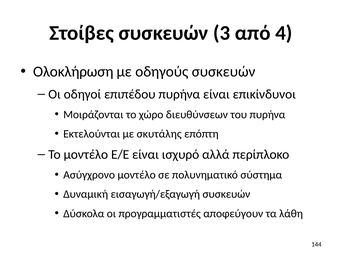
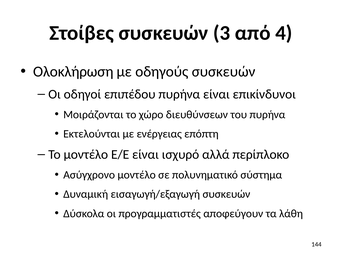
σκυτάλης: σκυτάλης -> ενέργειας
